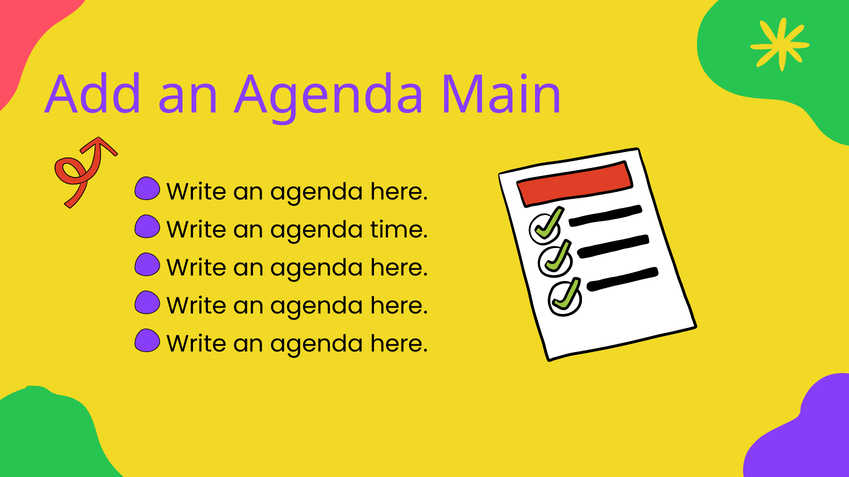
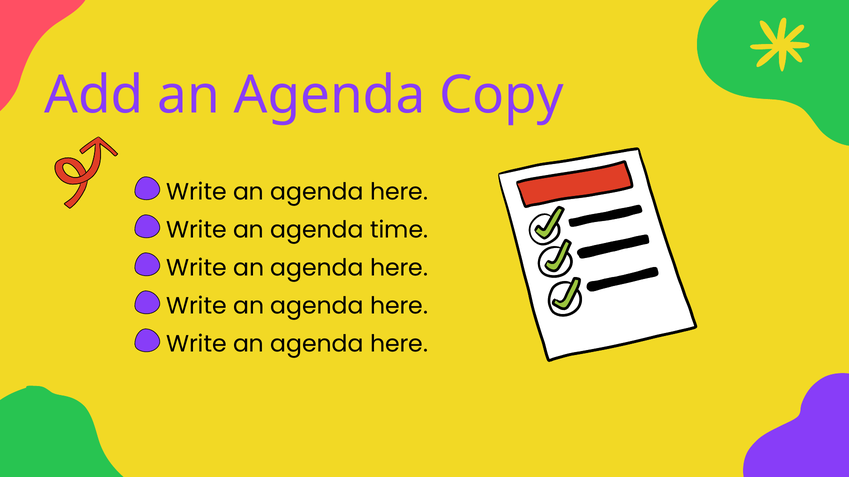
Main: Main -> Copy
